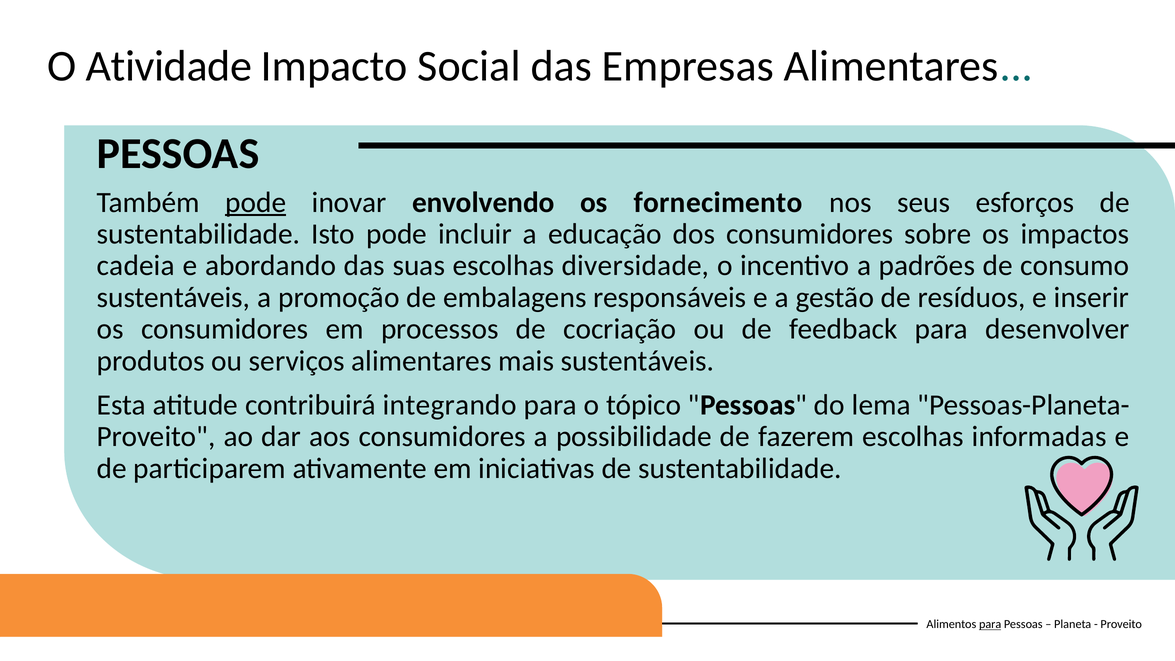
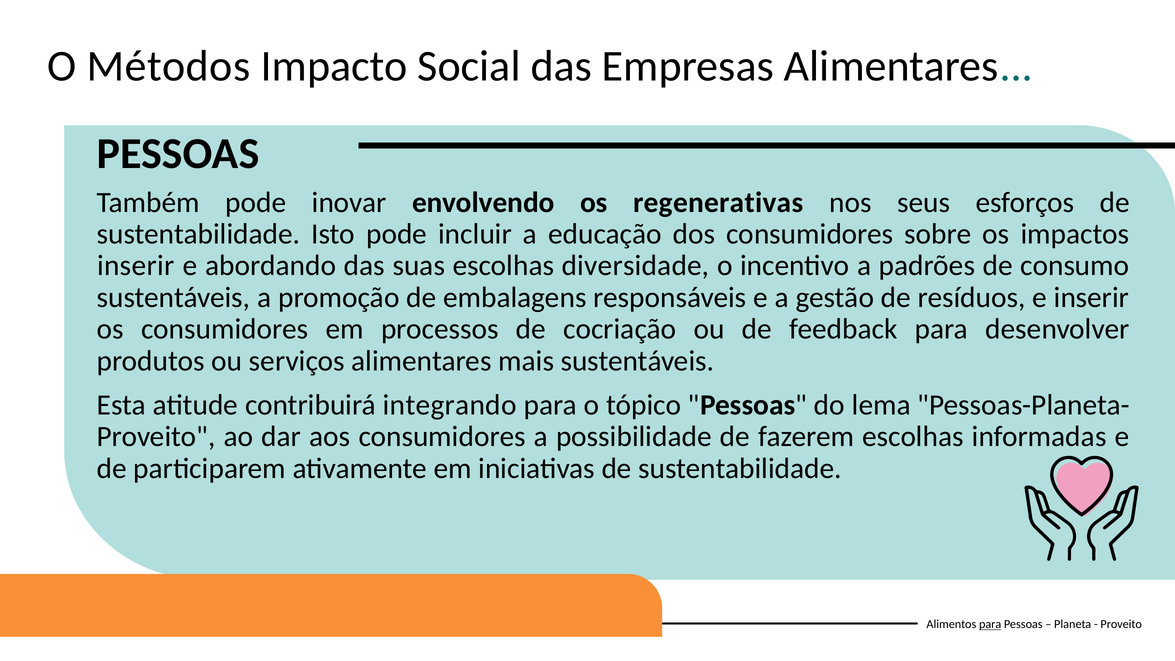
Atividade: Atividade -> Métodos
pode at (256, 202) underline: present -> none
fornecimento: fornecimento -> regenerativas
cadeia at (136, 266): cadeia -> inserir
